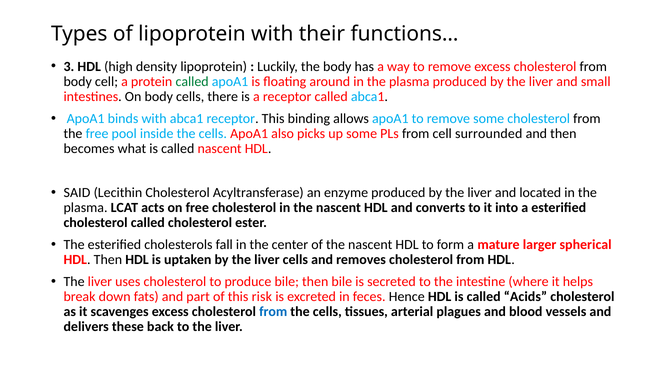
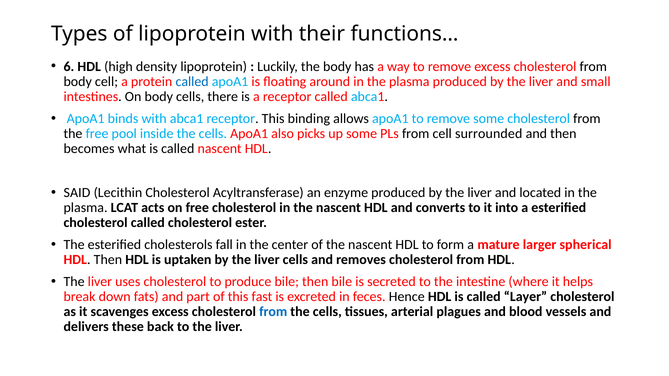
3: 3 -> 6
called at (192, 82) colour: green -> blue
risk: risk -> fast
Acids: Acids -> Layer
